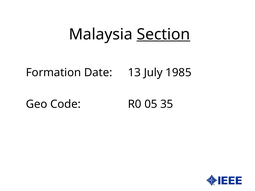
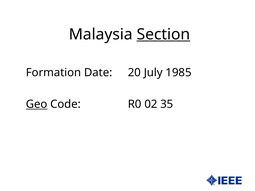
13: 13 -> 20
Geo underline: none -> present
05: 05 -> 02
